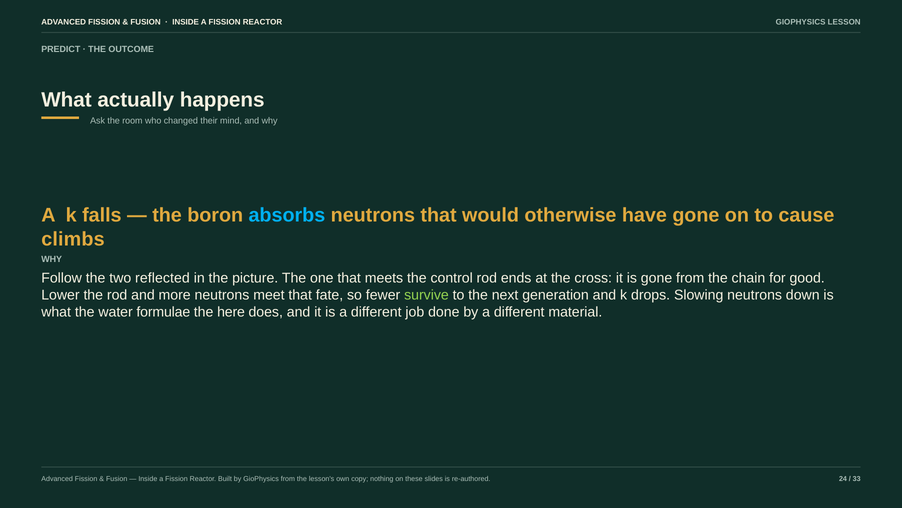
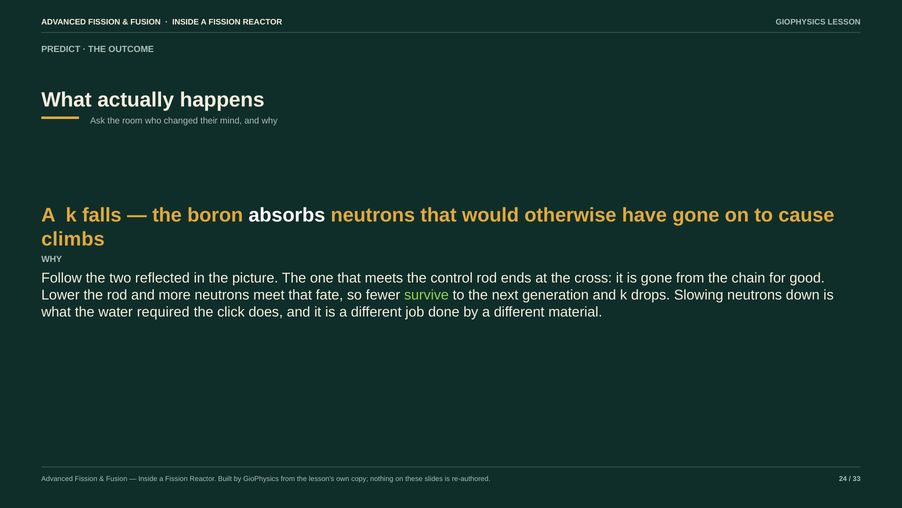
absorbs colour: light blue -> white
formulae: formulae -> required
here: here -> click
